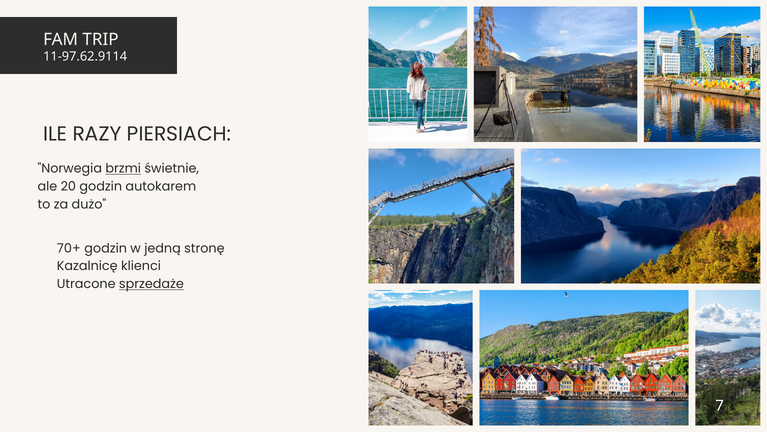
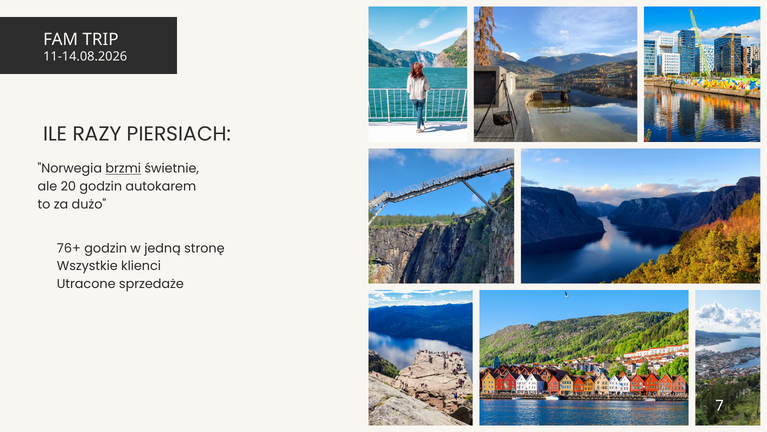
11-97.62.9114: 11-97.62.9114 -> 11-14.08.2026
70+: 70+ -> 76+
Kazalnicę: Kazalnicę -> Wszystkie
sprzedaże underline: present -> none
